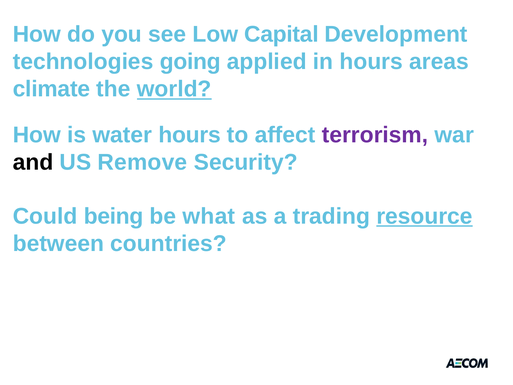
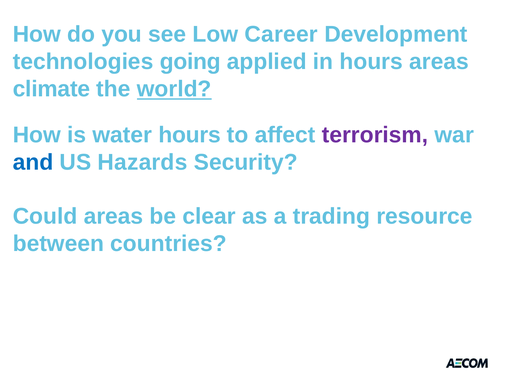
Capital: Capital -> Career
and colour: black -> blue
Remove: Remove -> Hazards
Could being: being -> areas
what: what -> clear
resource underline: present -> none
